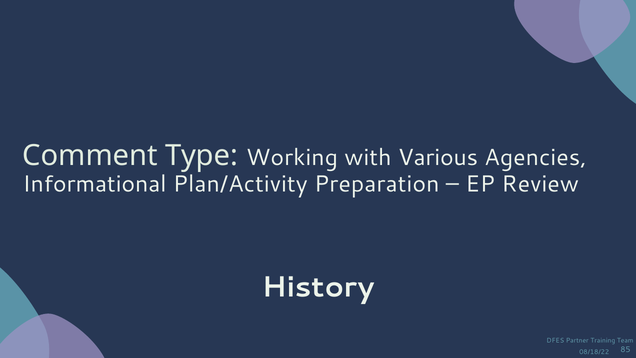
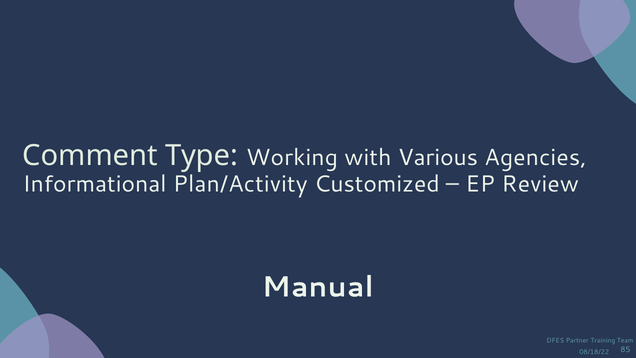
Preparation: Preparation -> Customized
History: History -> Manual
